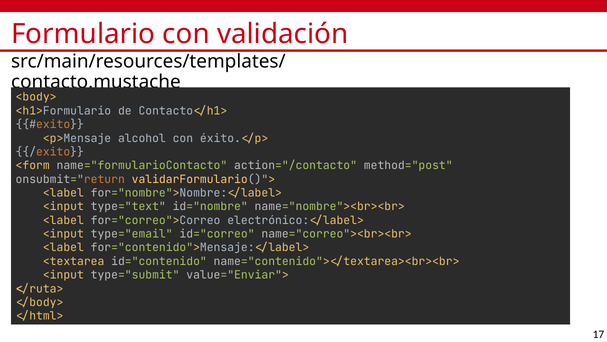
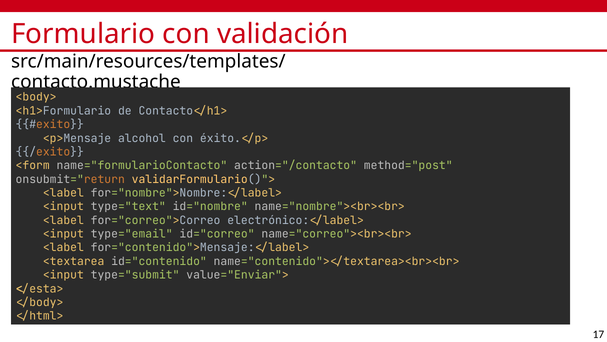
</ruta>: </ruta> -> </esta>
